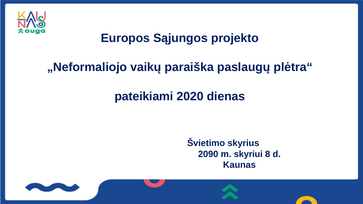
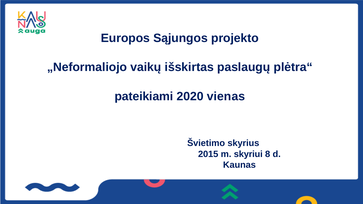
paraiška: paraiška -> išskirtas
dienas: dienas -> vienas
2090: 2090 -> 2015
